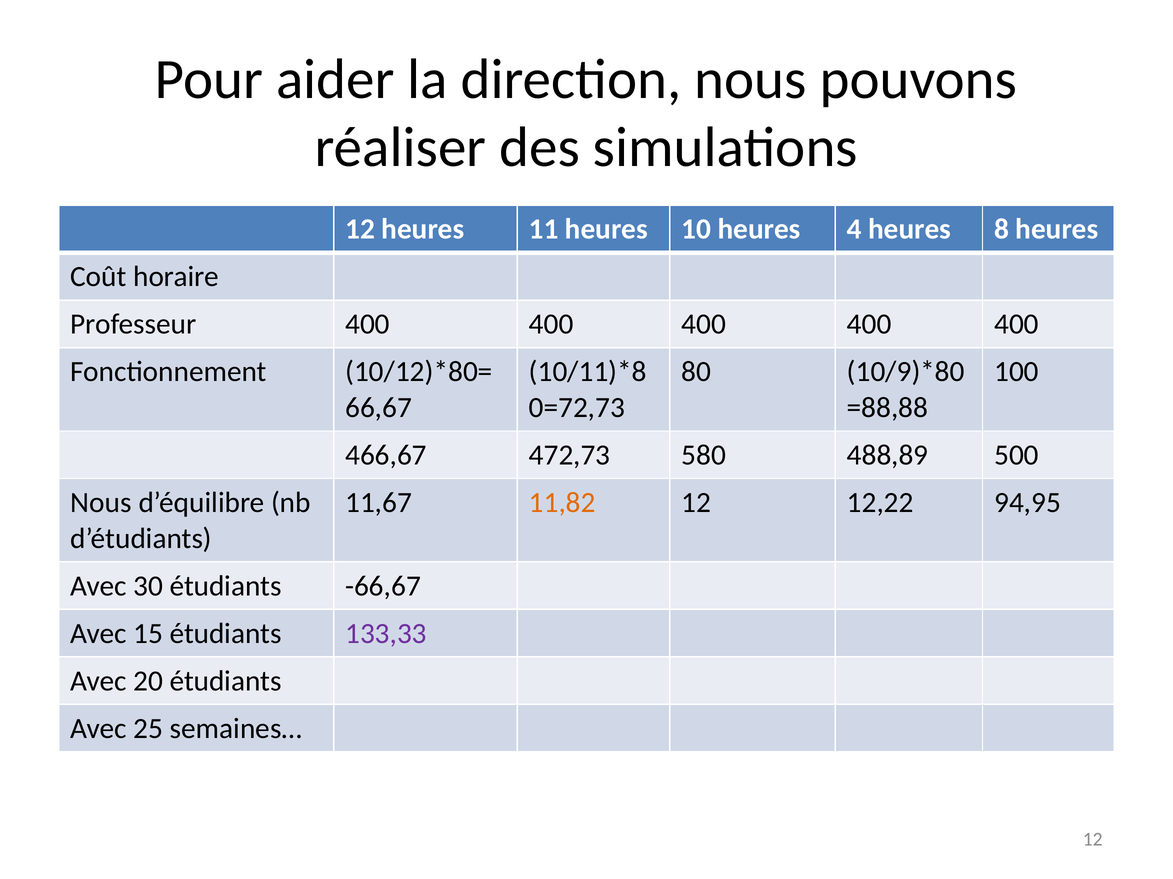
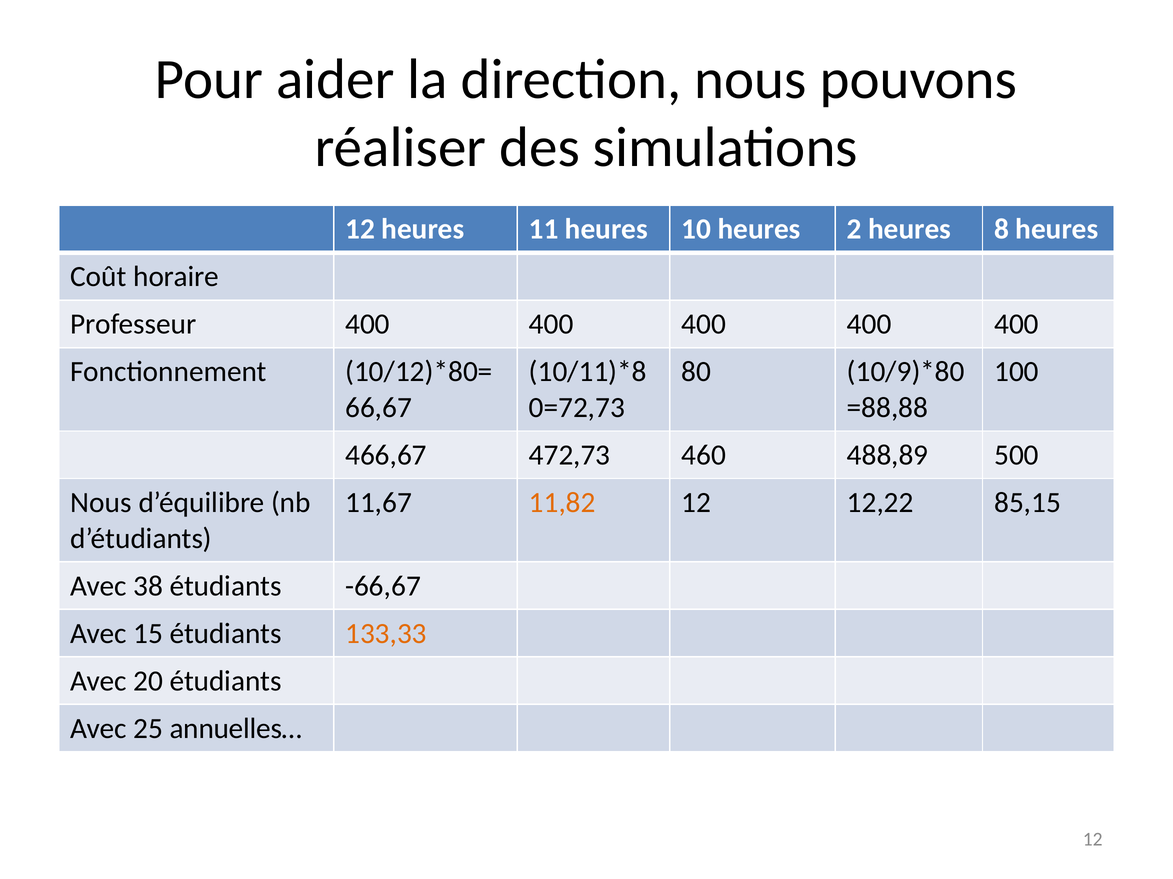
4: 4 -> 2
580: 580 -> 460
94,95: 94,95 -> 85,15
30: 30 -> 38
133,33 colour: purple -> orange
semaines…: semaines… -> annuelles…
